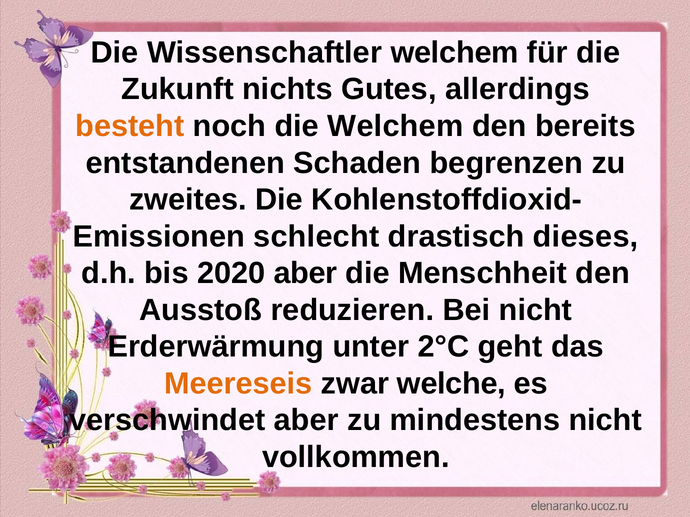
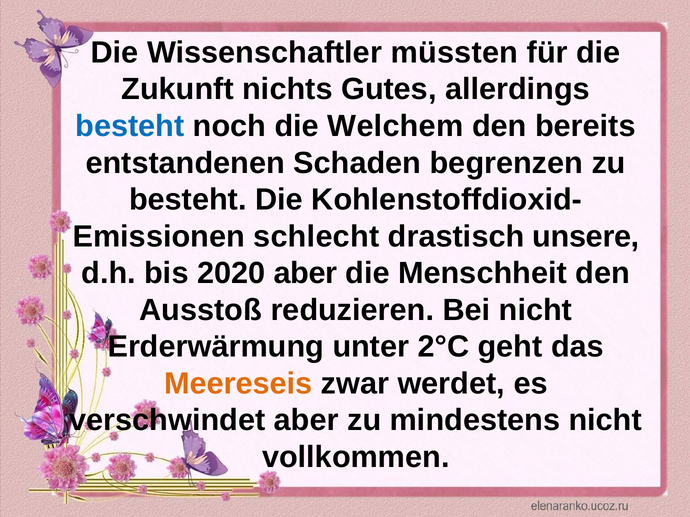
Wissenschaftler welchem: welchem -> müssten
besteht at (130, 126) colour: orange -> blue
zweites at (188, 200): zweites -> besteht
dieses: dieses -> unsere
welche: welche -> werdet
